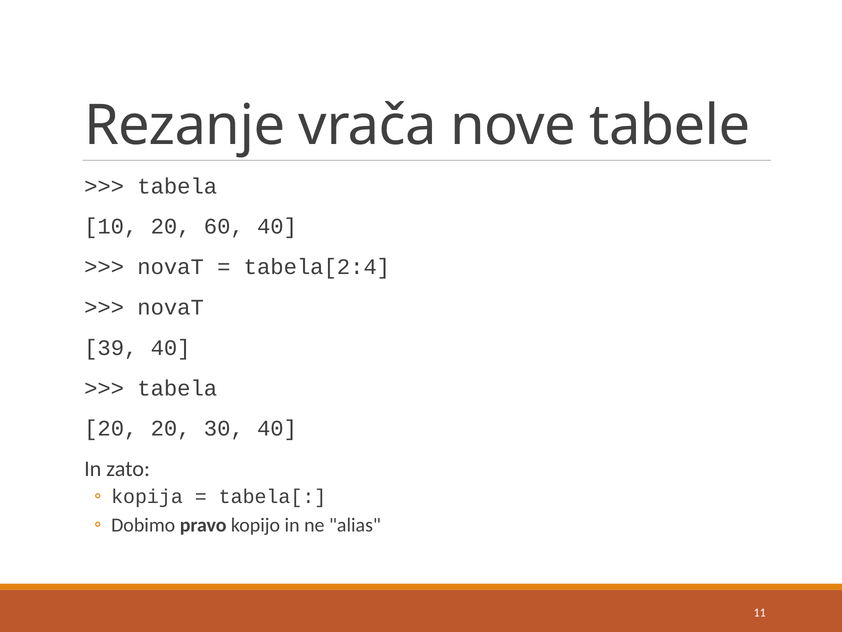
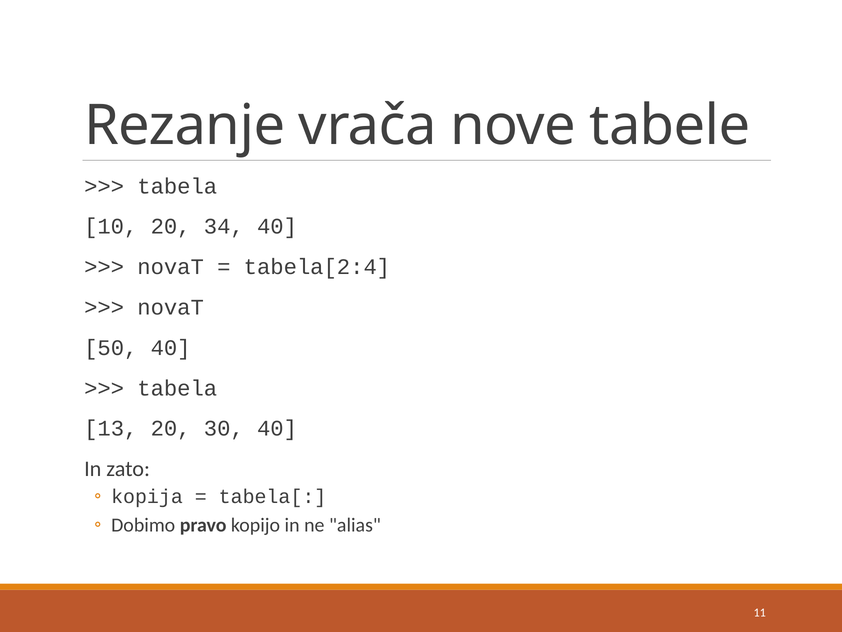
60: 60 -> 34
39: 39 -> 50
20 at (111, 428): 20 -> 13
